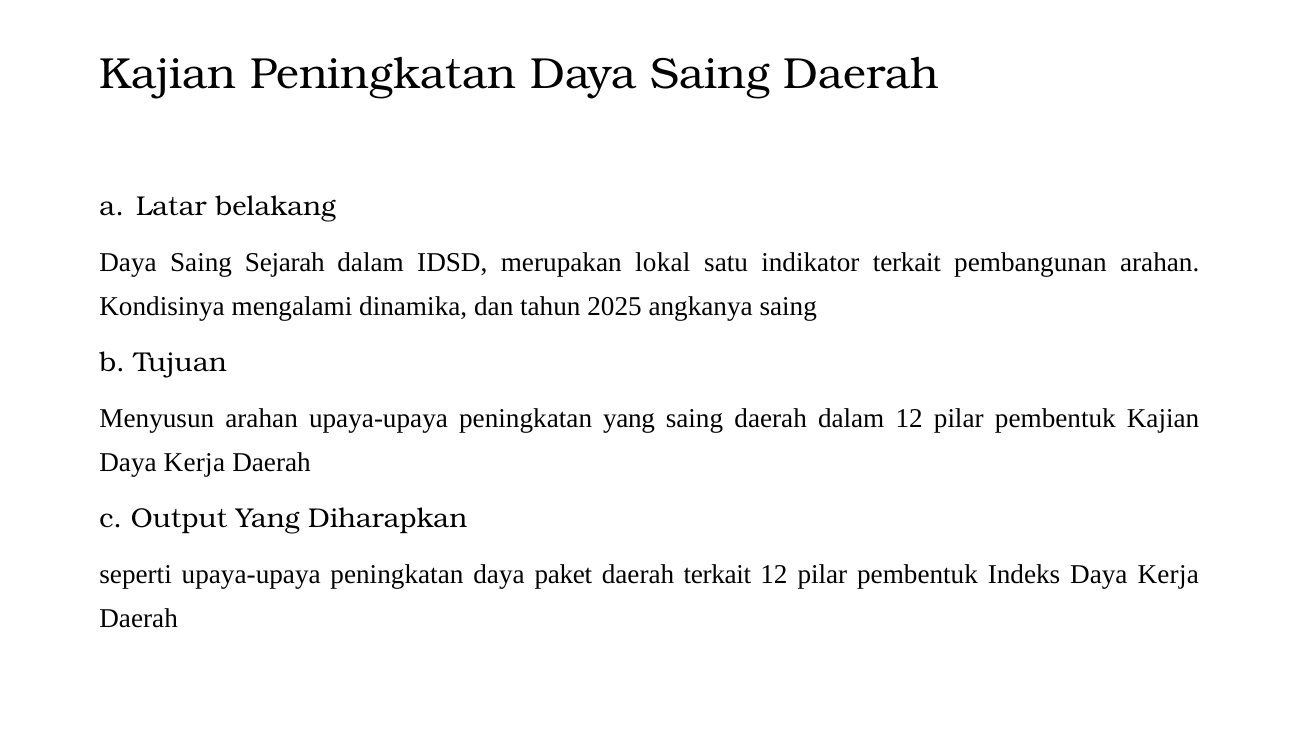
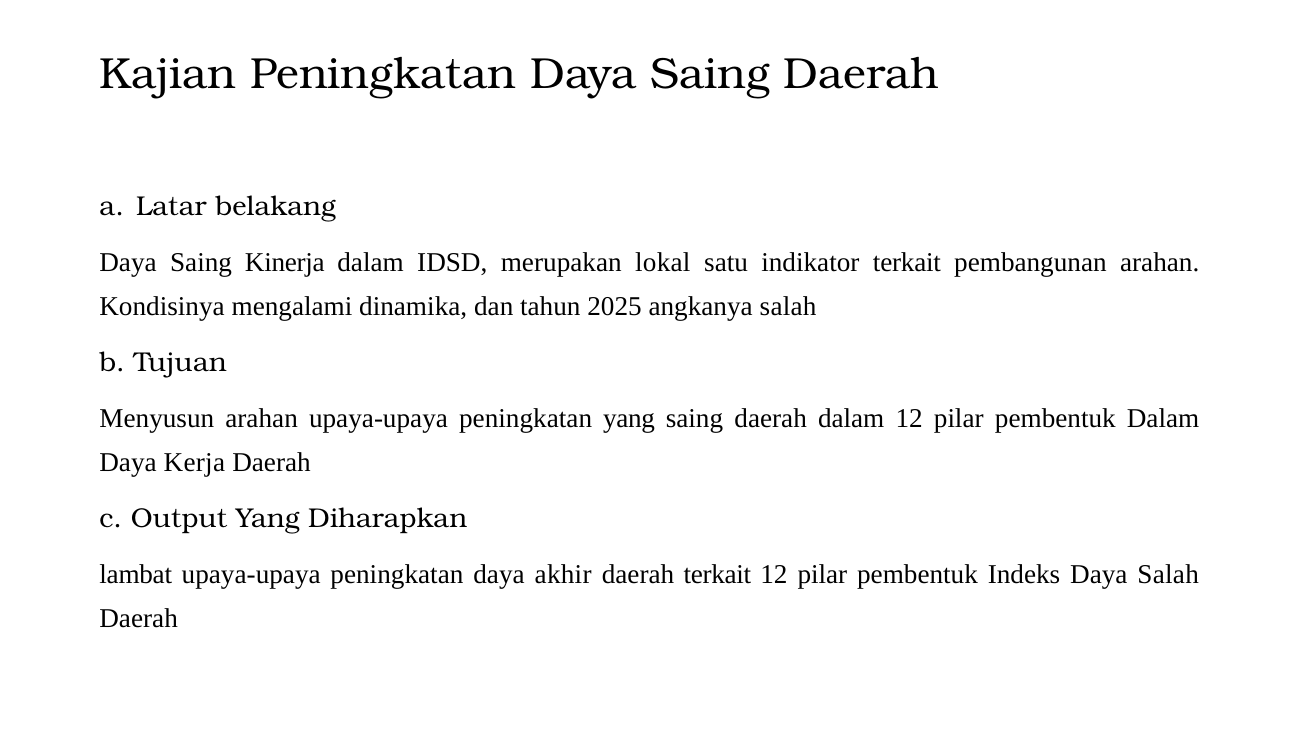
Sejarah: Sejarah -> Kinerja
angkanya saing: saing -> salah
pembentuk Kajian: Kajian -> Dalam
seperti: seperti -> lambat
paket: paket -> akhir
Indeks Daya Kerja: Kerja -> Salah
